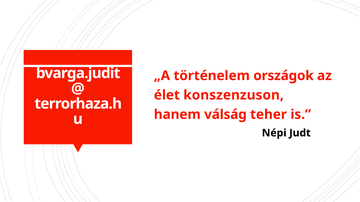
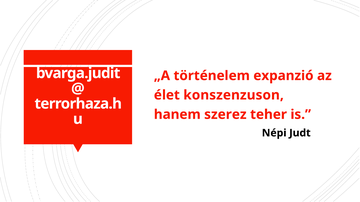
országok: országok -> expanzió
válság: válság -> szerez
